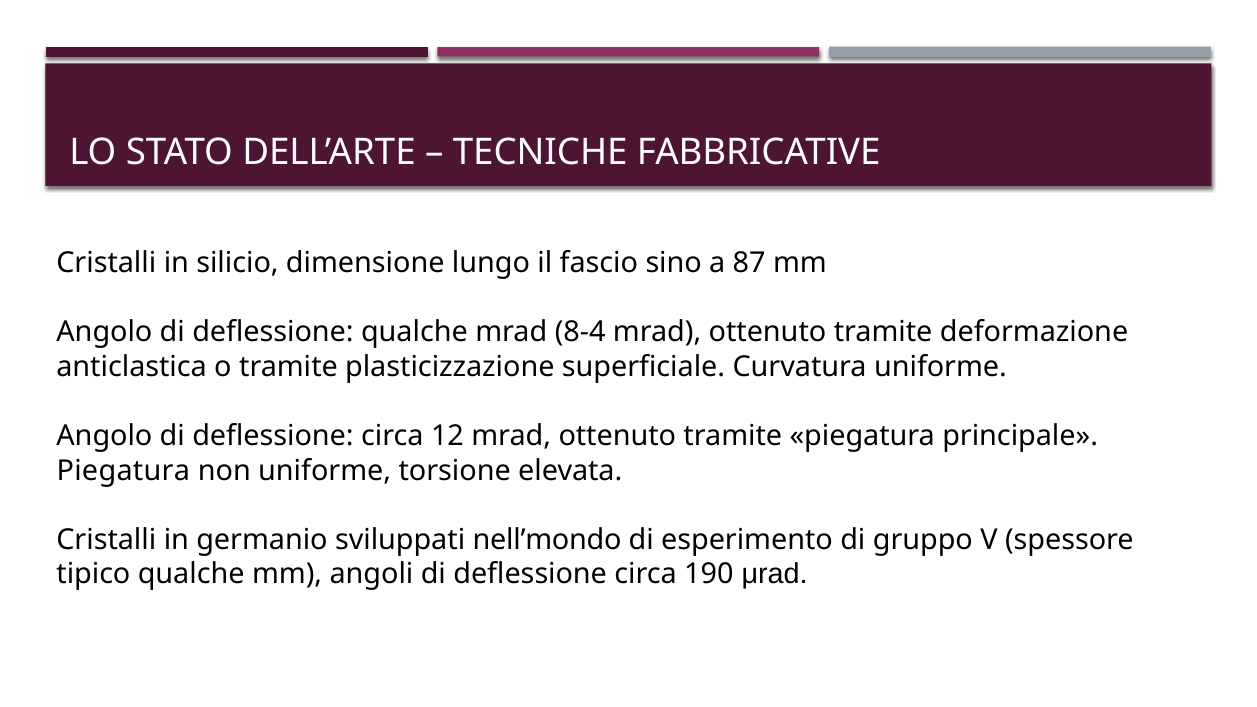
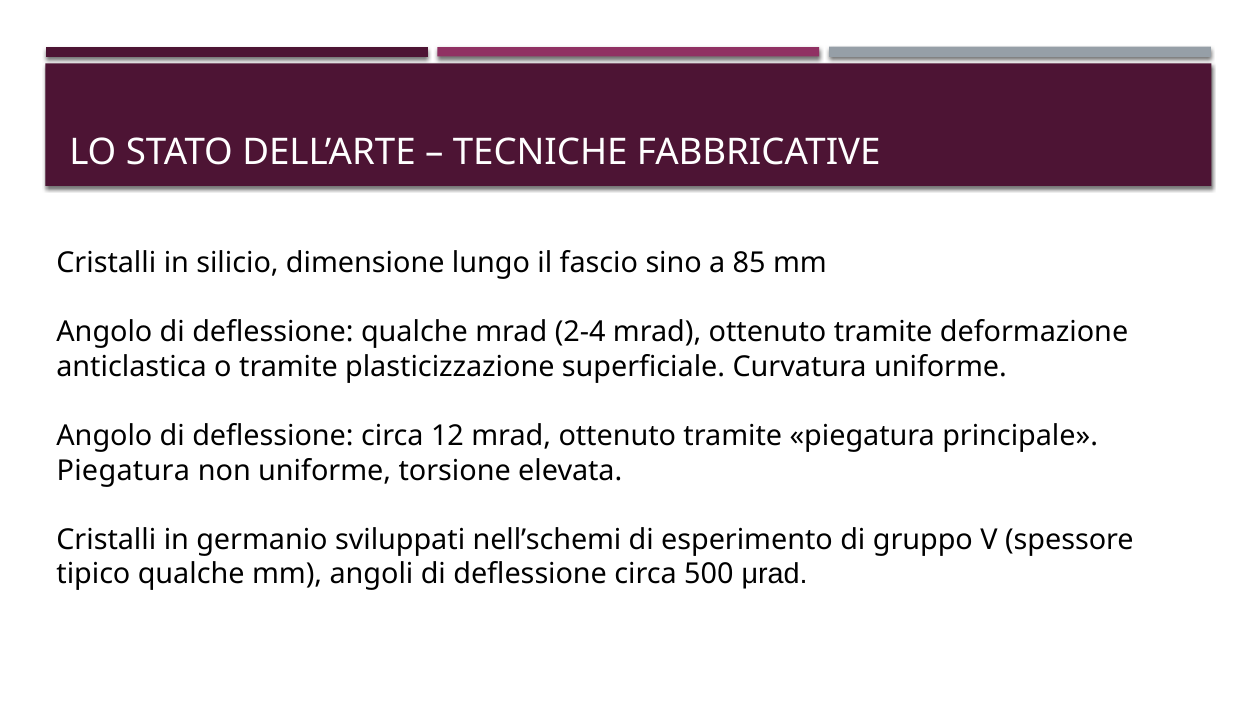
87: 87 -> 85
8-4: 8-4 -> 2-4
nell’mondo: nell’mondo -> nell’schemi
190: 190 -> 500
